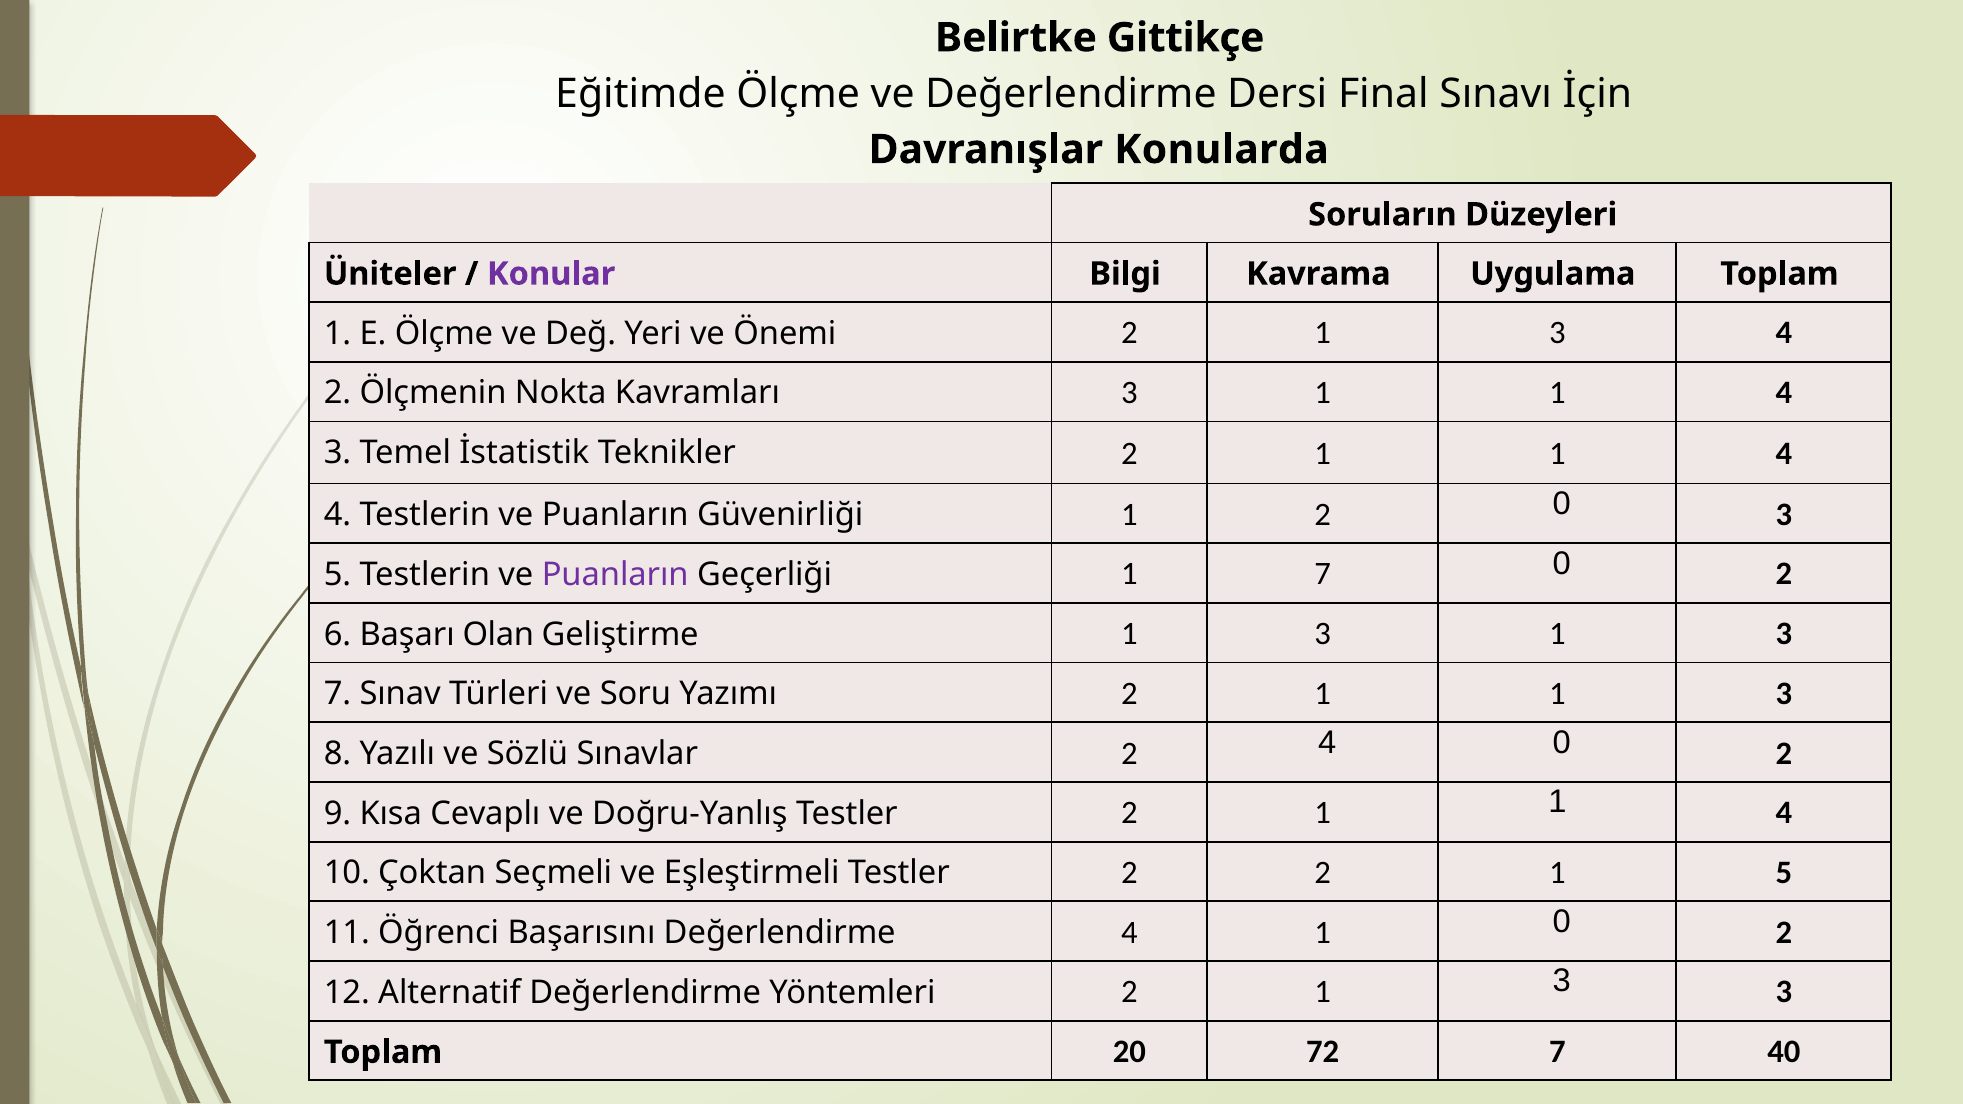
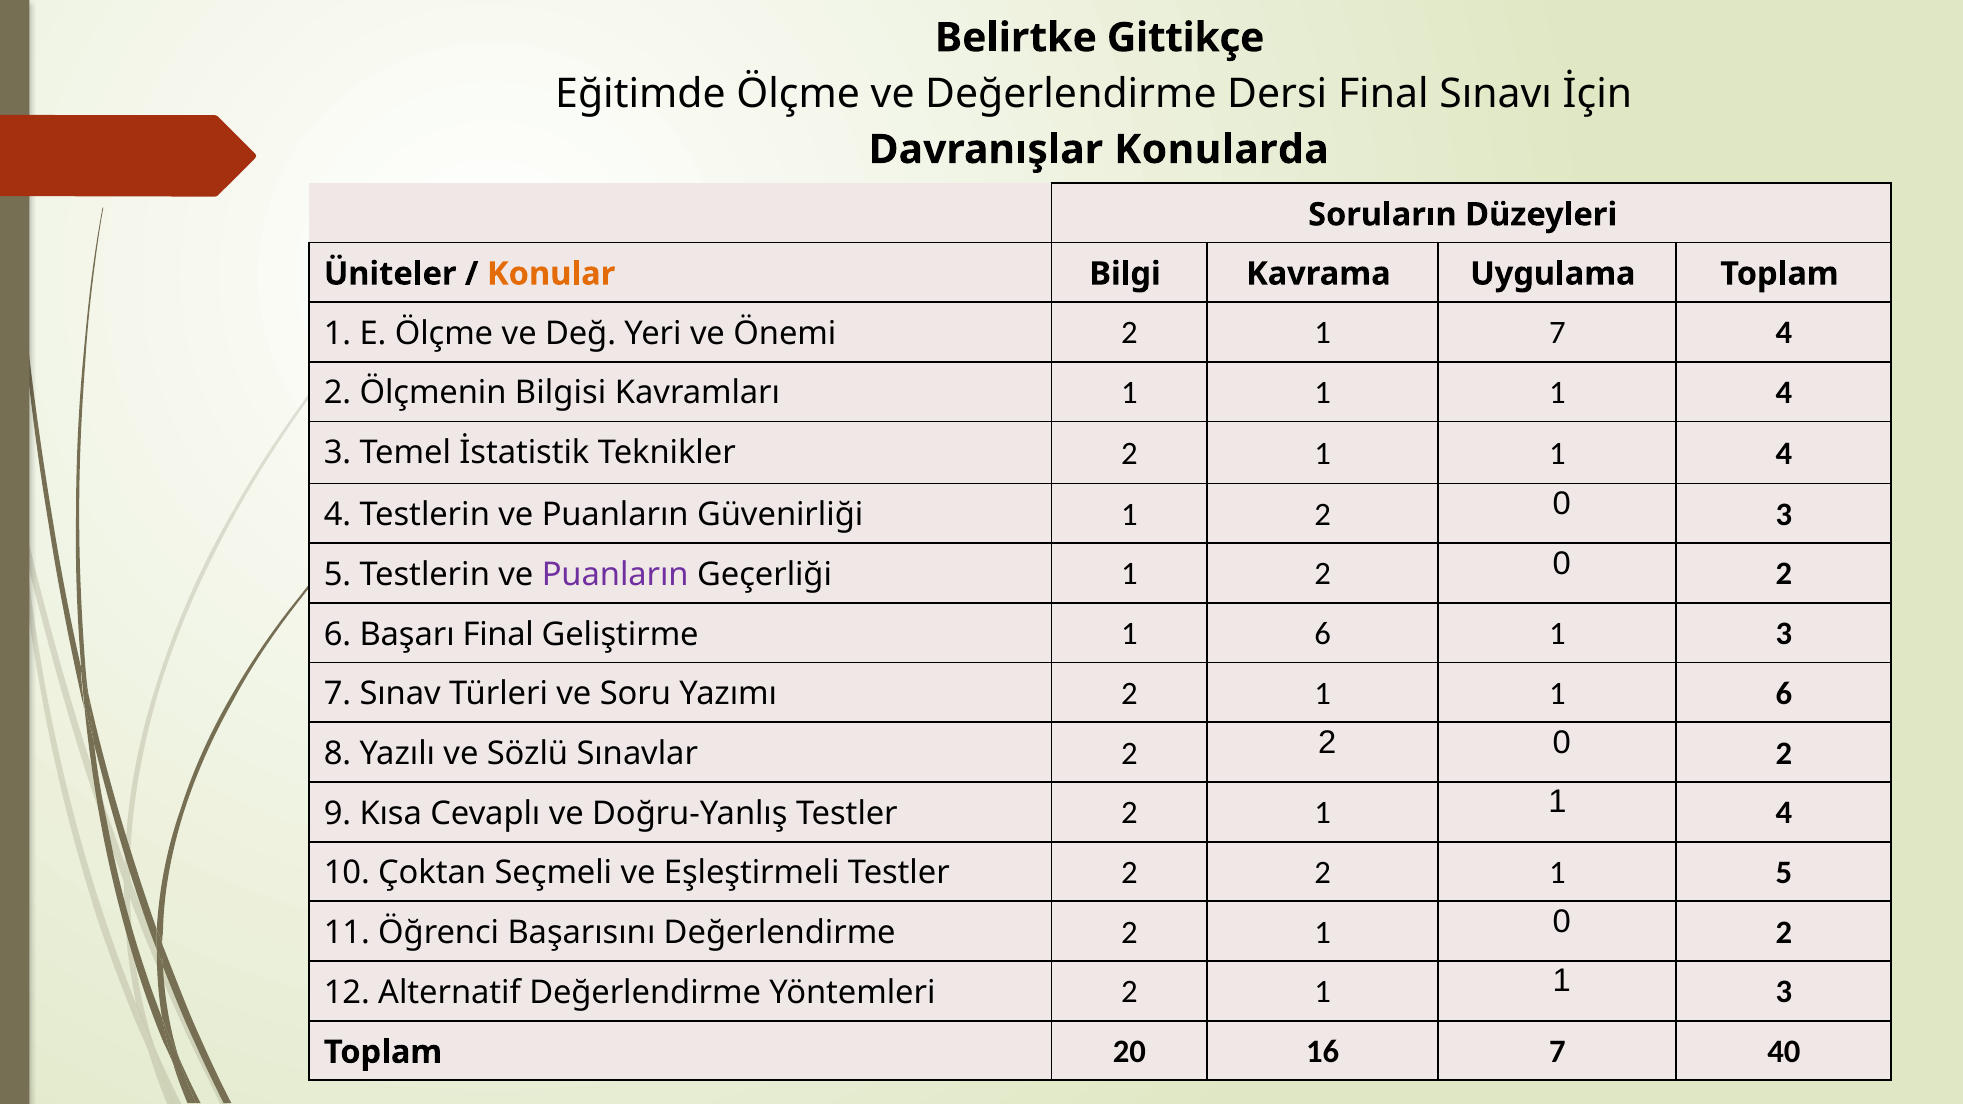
Konular colour: purple -> orange
Önemi 2 1 3: 3 -> 7
Nokta: Nokta -> Bilgisi
Kavramları 3: 3 -> 1
Geçerliği 1 7: 7 -> 2
Başarı Olan: Olan -> Final
Geliştirme 1 3: 3 -> 6
1 1 3: 3 -> 6
Sınavlar 2 4: 4 -> 2
Değerlendirme 4: 4 -> 2
Yöntemleri 2 1 3: 3 -> 1
72: 72 -> 16
